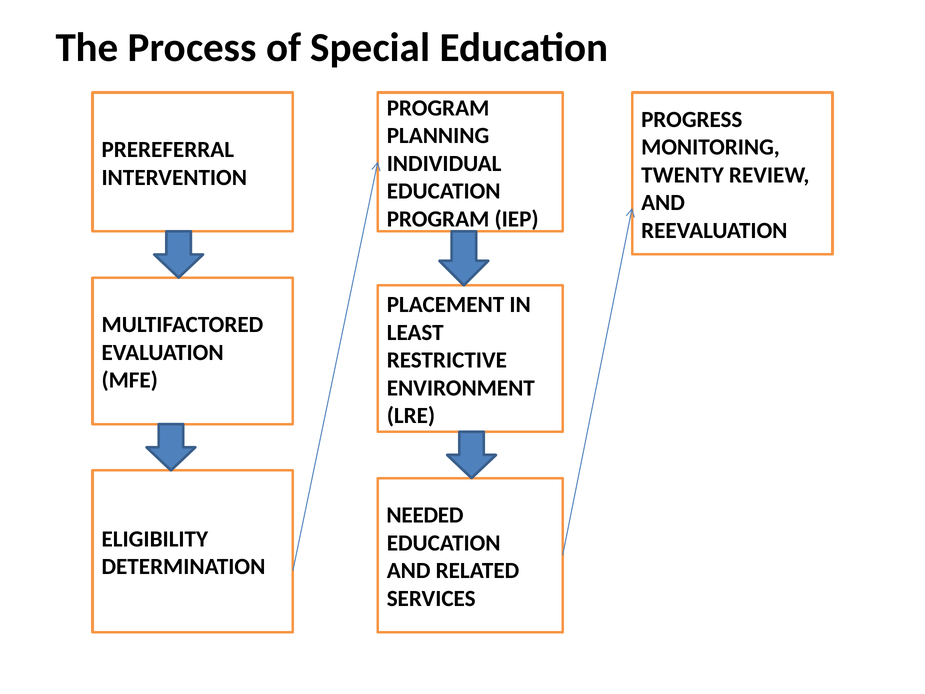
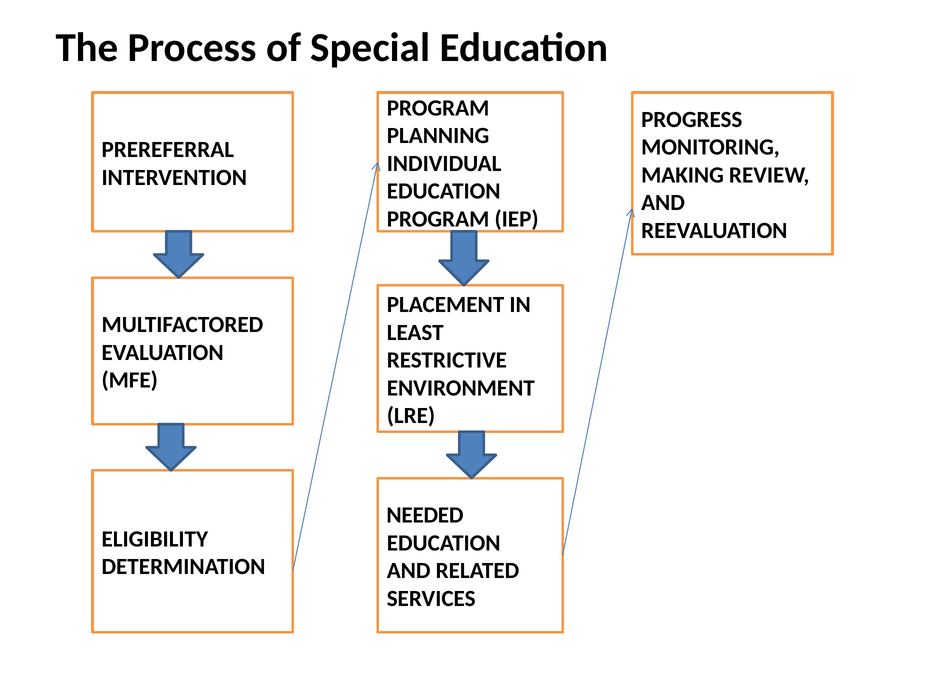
TWENTY: TWENTY -> MAKING
